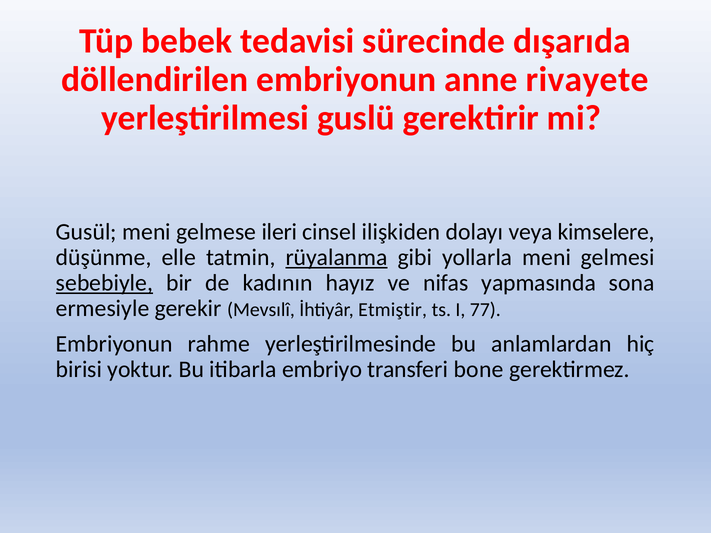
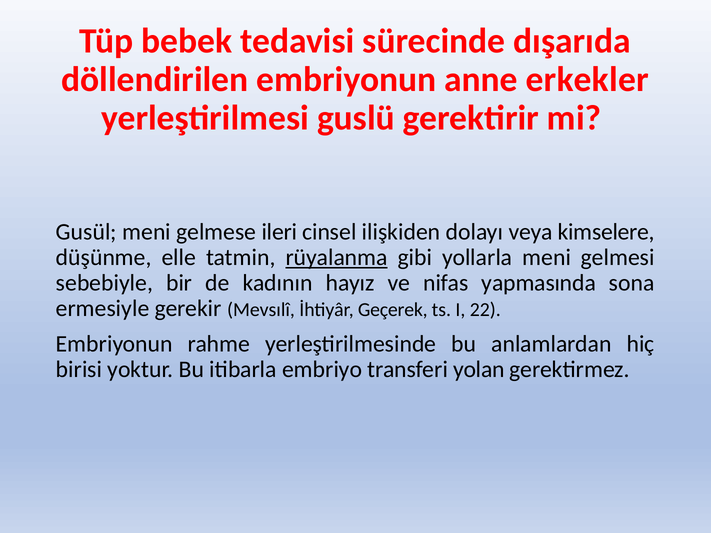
rivayete: rivayete -> erkekler
sebebiyle underline: present -> none
Etmiştir: Etmiştir -> Geçerek
77: 77 -> 22
bone: bone -> yolan
